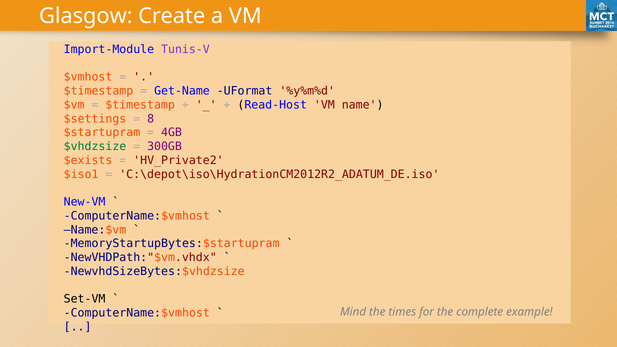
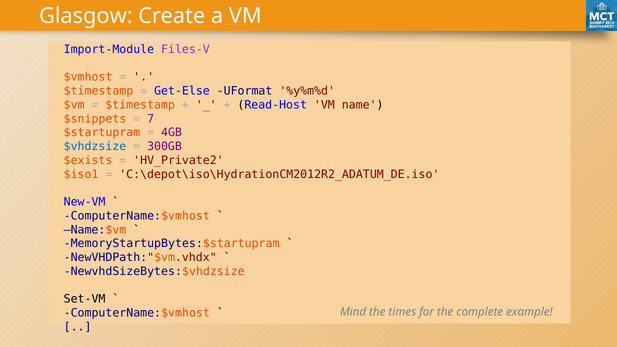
Tunis-V: Tunis-V -> Files-V
Get-Name: Get-Name -> Get-Else
$settings: $settings -> $snippets
8: 8 -> 7
$vhdzsize colour: green -> blue
